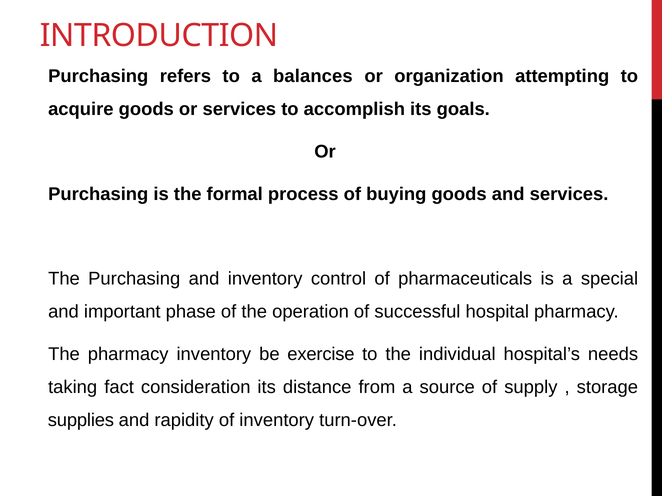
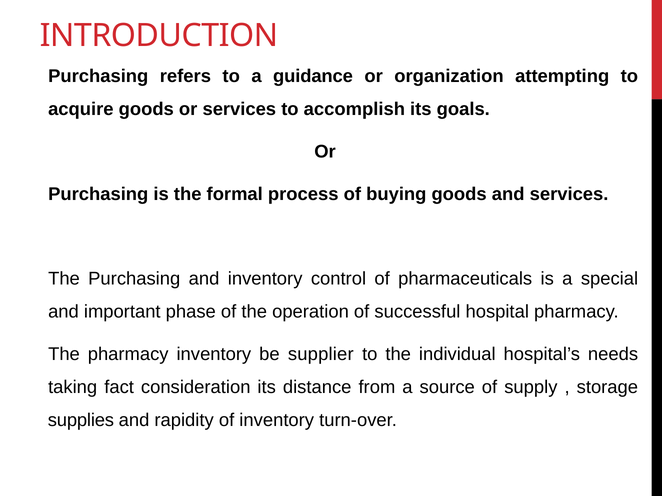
balances: balances -> guidance
exercise: exercise -> supplier
